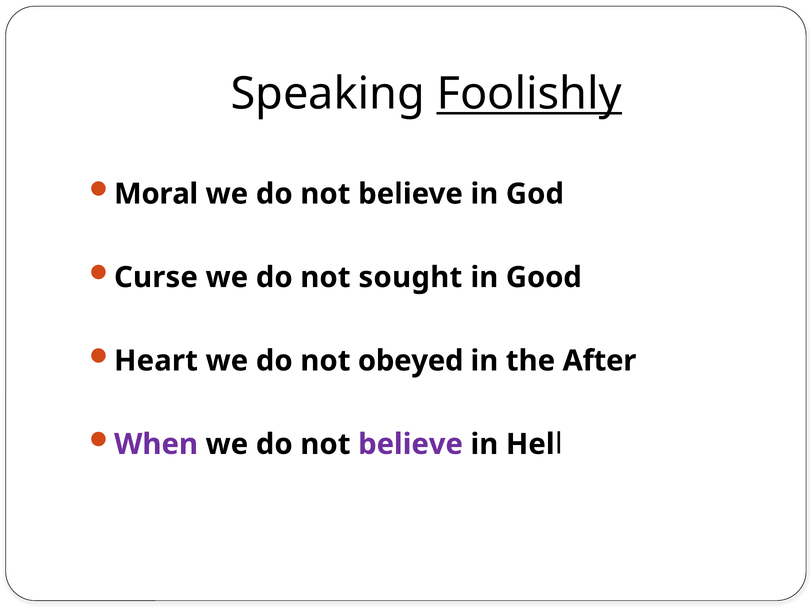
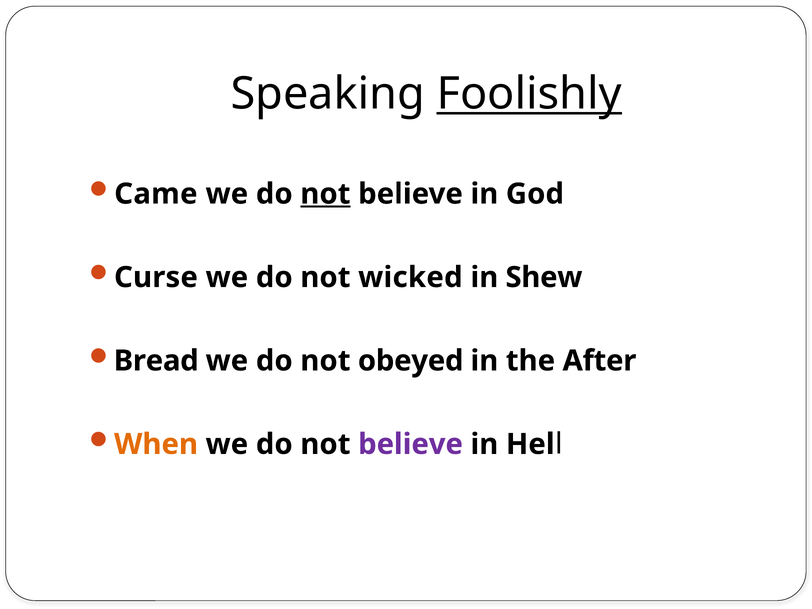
Moral: Moral -> Came
not at (325, 194) underline: none -> present
sought: sought -> wicked
Good: Good -> Shew
Heart: Heart -> Bread
When colour: purple -> orange
